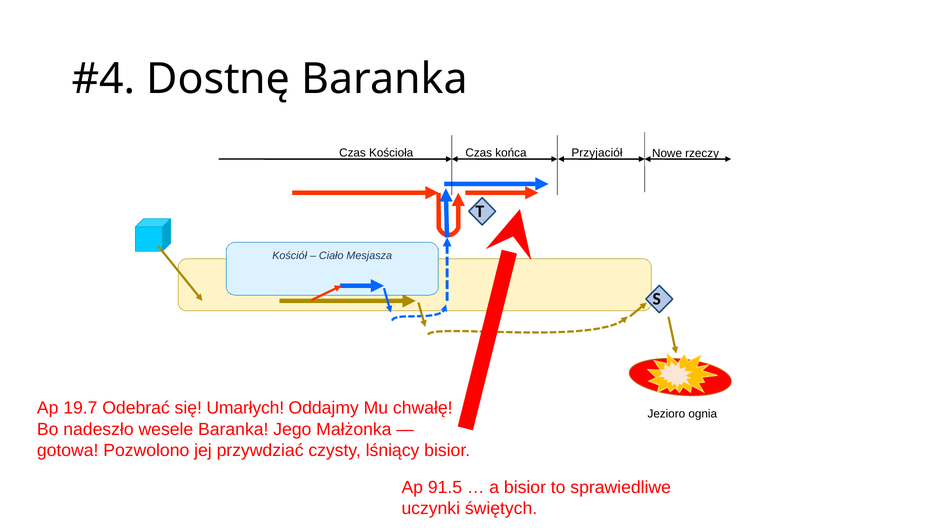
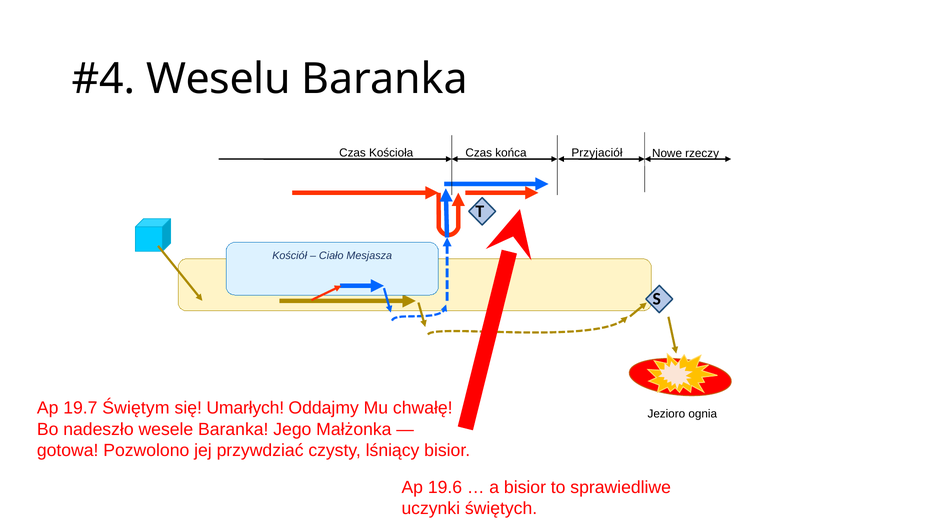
Dostnę: Dostnę -> Weselu
Odebrać: Odebrać -> Świętym
91.5: 91.5 -> 19.6
